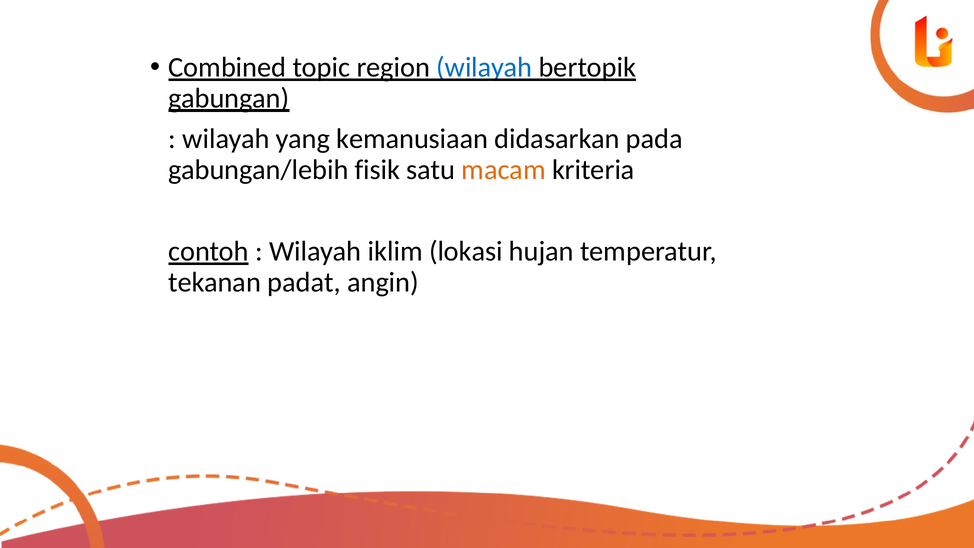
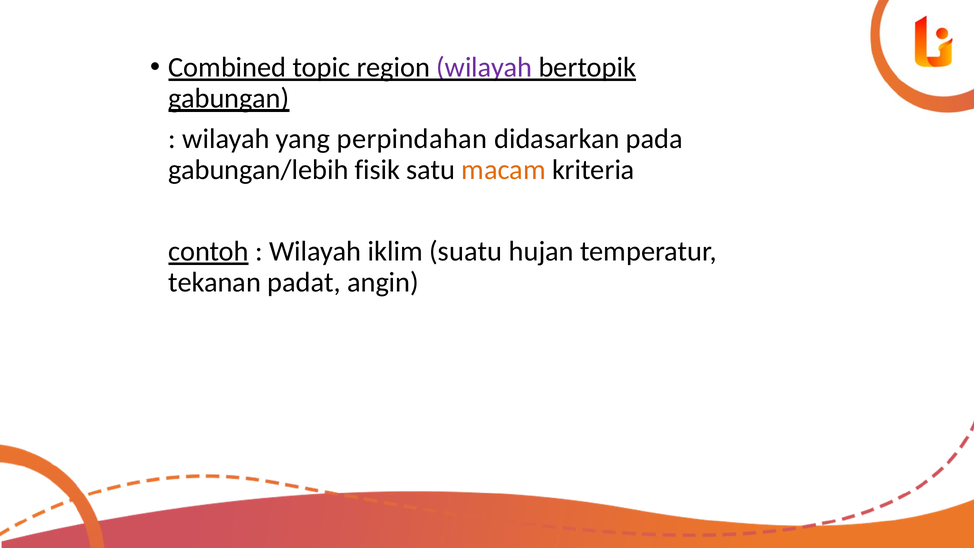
wilayah at (484, 68) colour: blue -> purple
kemanusiaan: kemanusiaan -> perpindahan
lokasi: lokasi -> suatu
